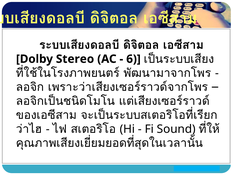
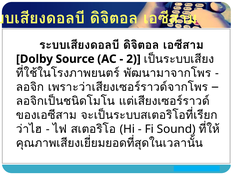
Stereo: Stereo -> Source
6: 6 -> 2
